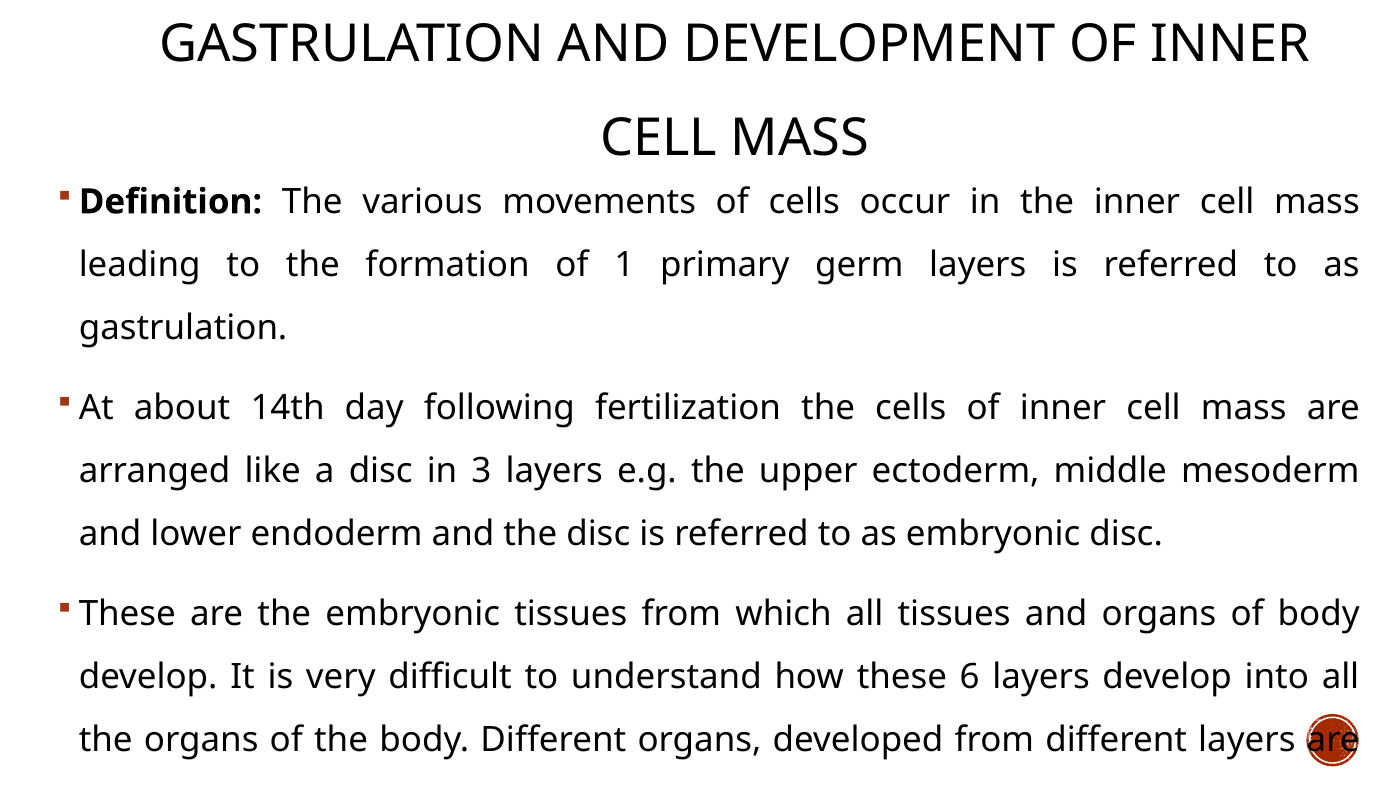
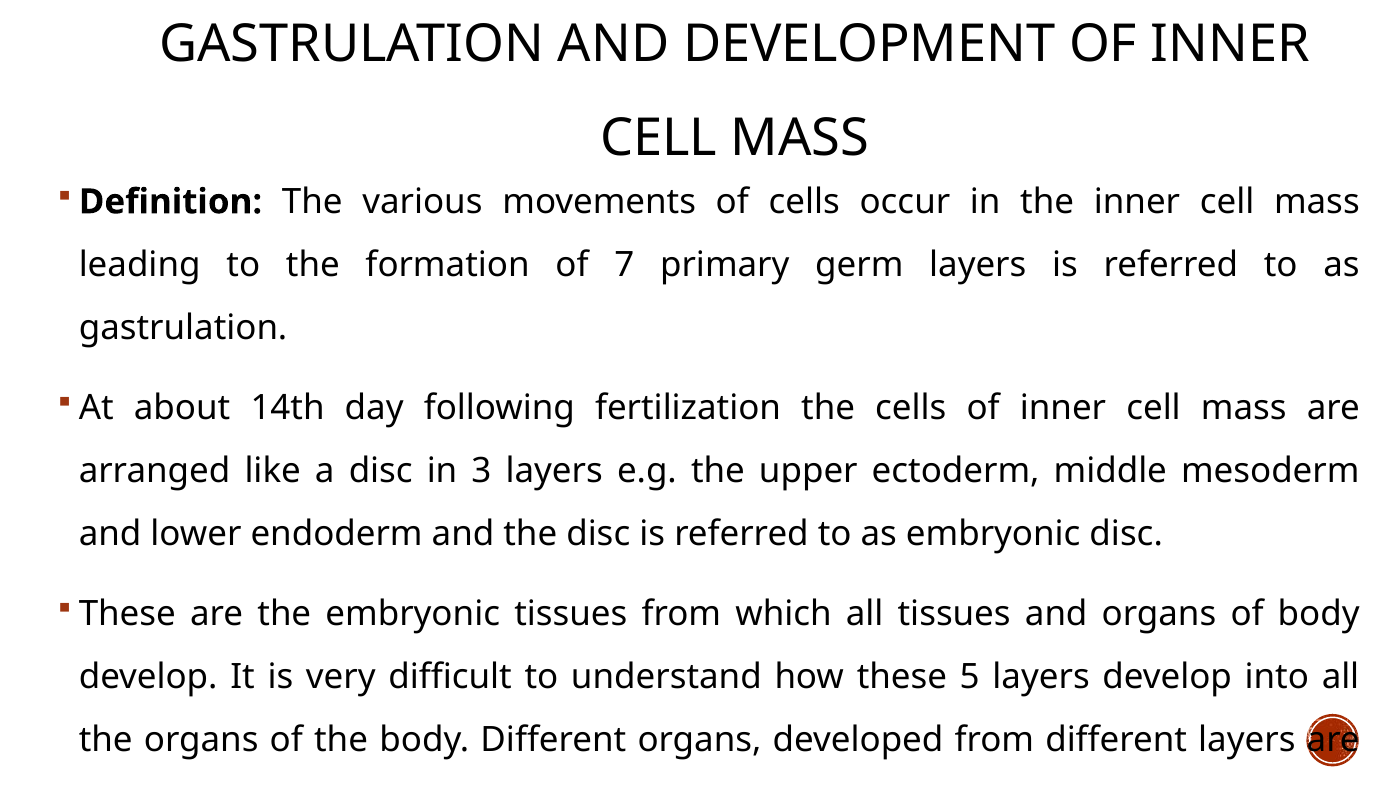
1: 1 -> 7
6: 6 -> 5
